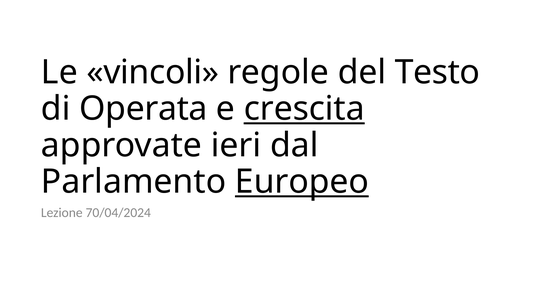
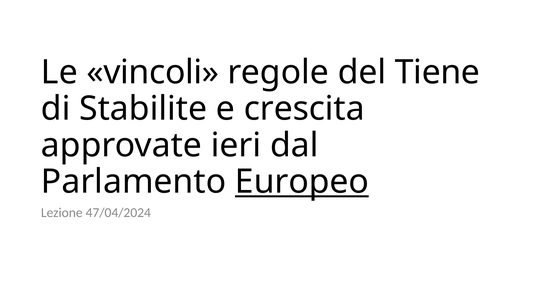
Testo: Testo -> Tiene
Operata: Operata -> Stabilite
crescita underline: present -> none
70/04/2024: 70/04/2024 -> 47/04/2024
